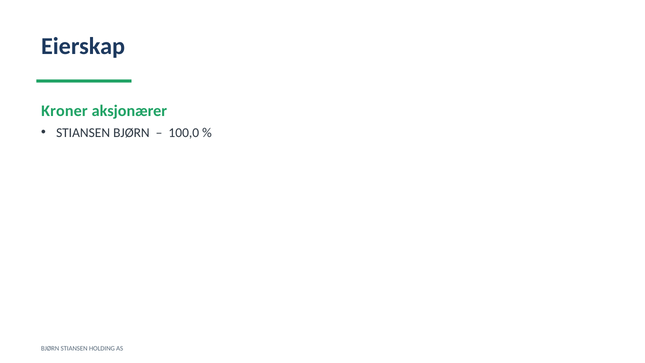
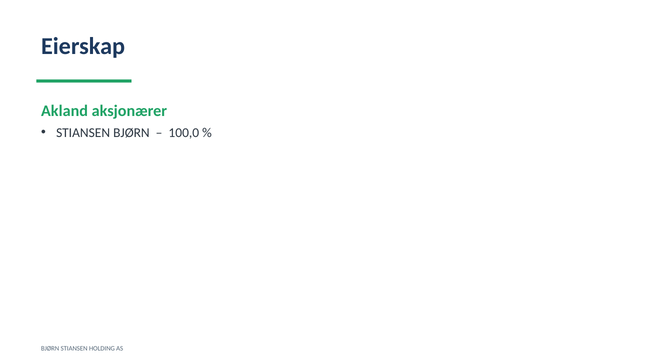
Kroner: Kroner -> Akland
